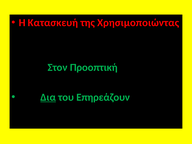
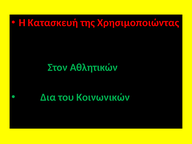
Προοπτική: Προοπτική -> Αθλητικών
Δια underline: present -> none
Επηρεάζουν: Επηρεάζουν -> Κοινωνικών
